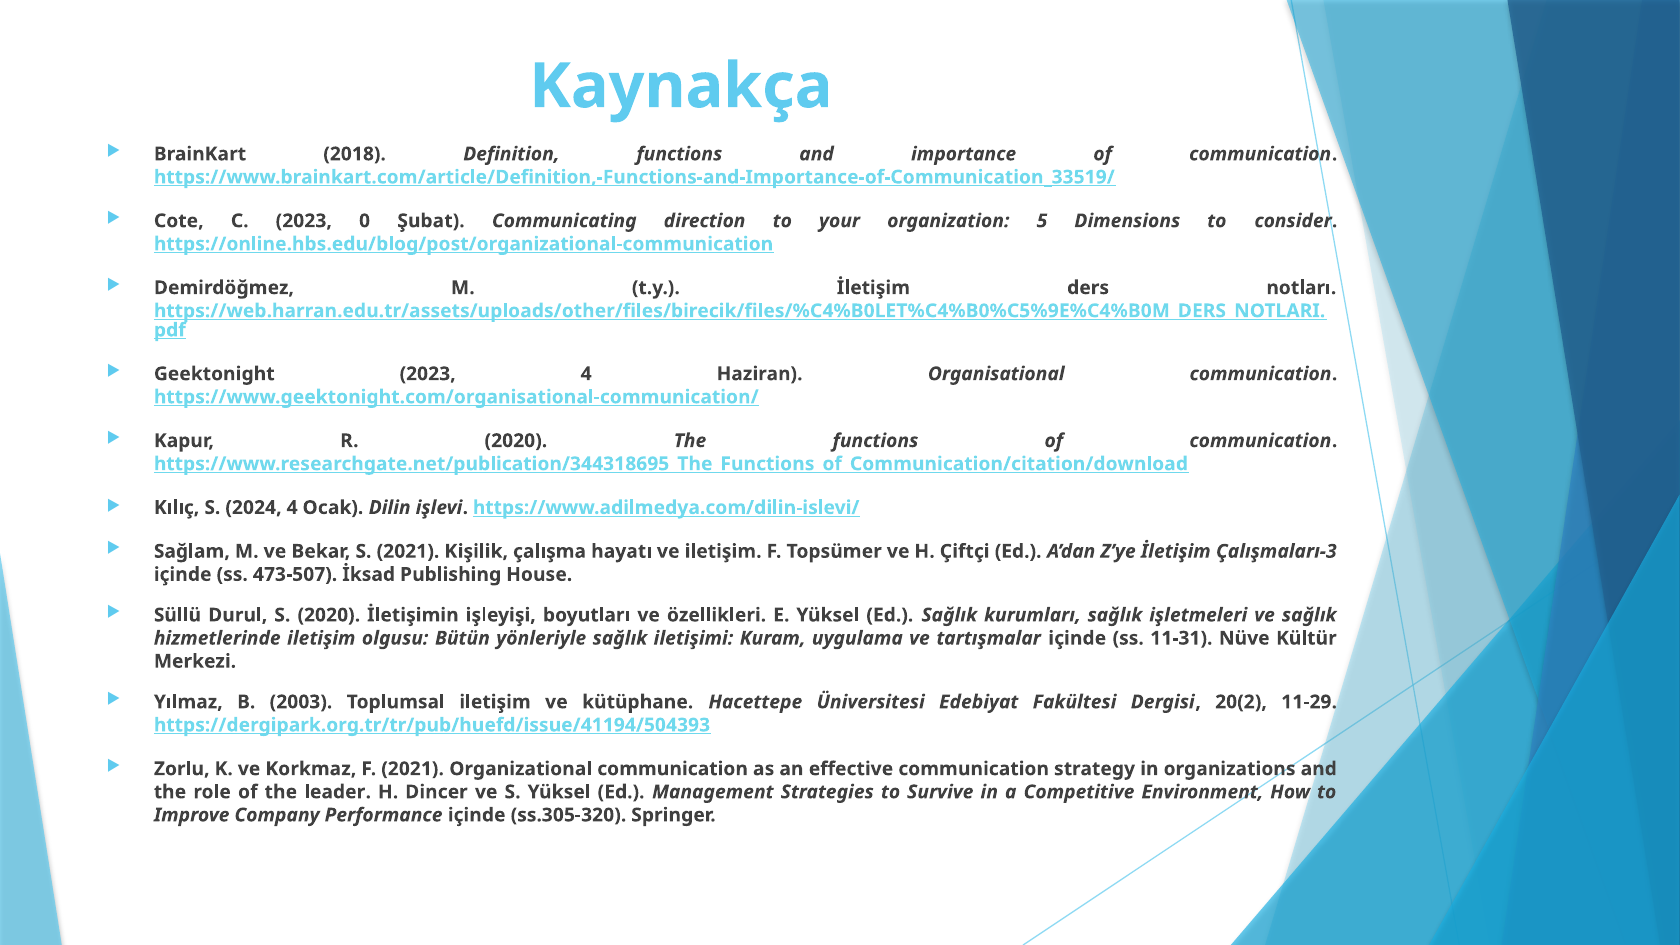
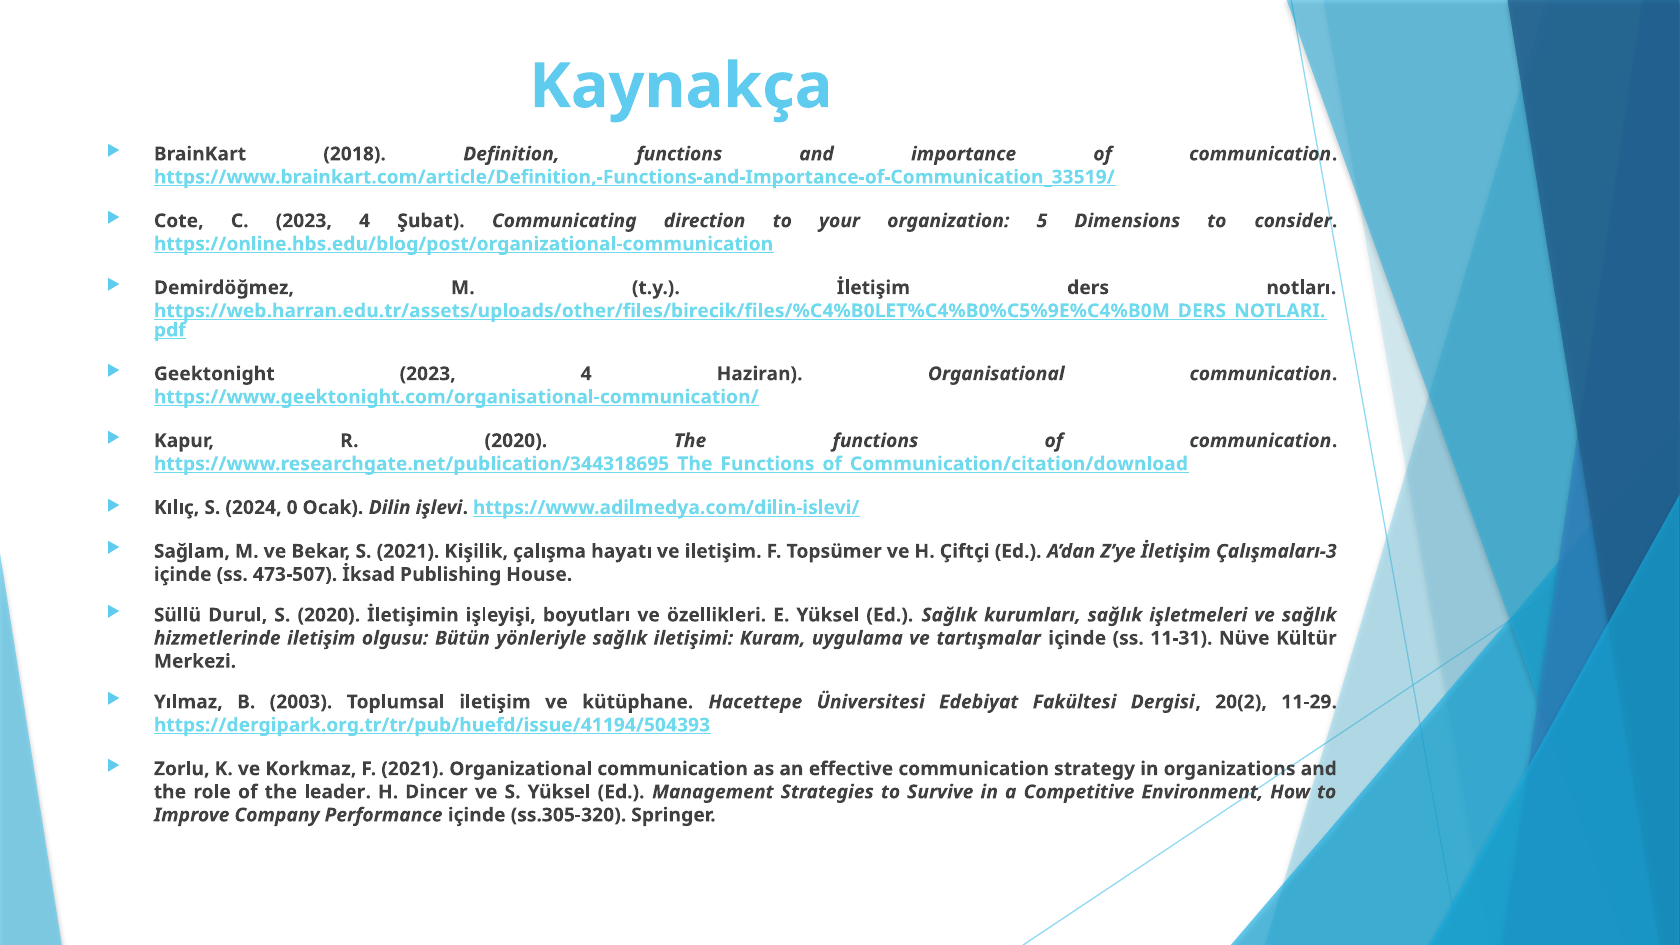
C 2023 0: 0 -> 4
2024 4: 4 -> 0
